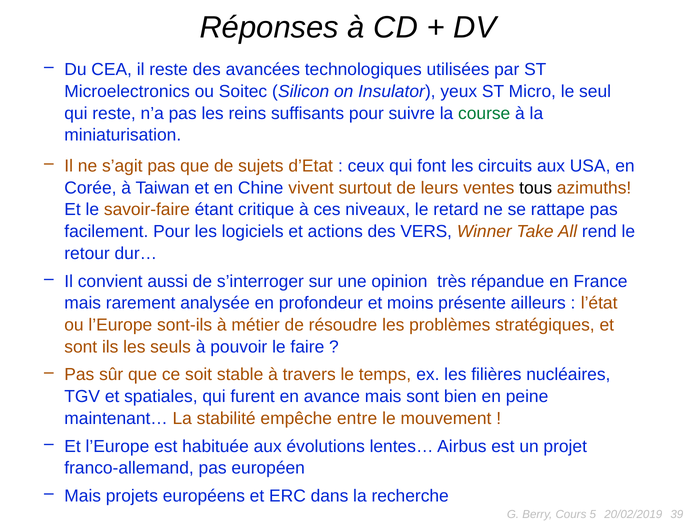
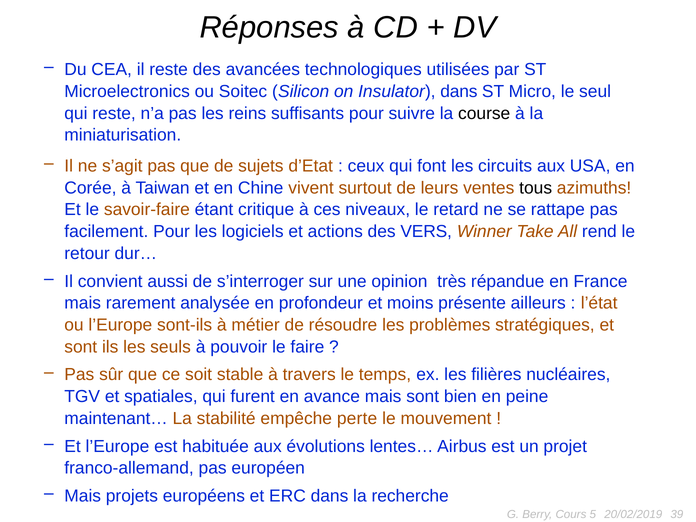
Insulator yeux: yeux -> dans
course colour: green -> black
entre: entre -> perte
